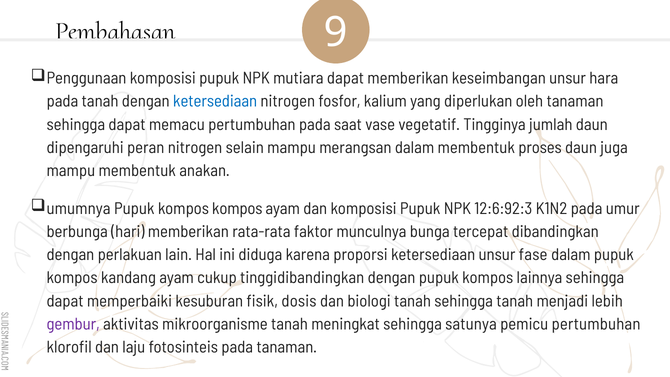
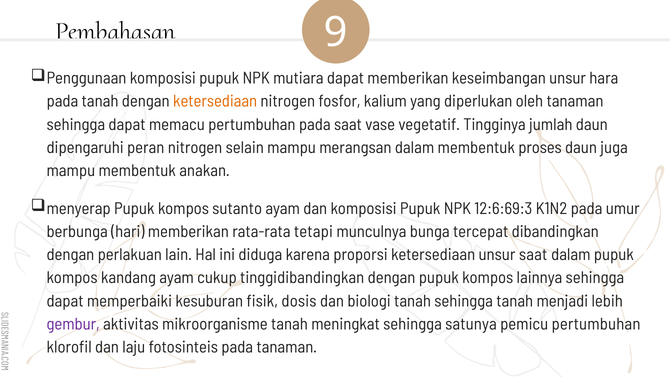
ketersediaan at (215, 101) colour: blue -> orange
umumnya: umumnya -> menyerap
kompos kompos: kompos -> sutanto
12:6:92:3: 12:6:92:3 -> 12:6:69:3
faktor: faktor -> tetapi
unsur fase: fase -> saat
